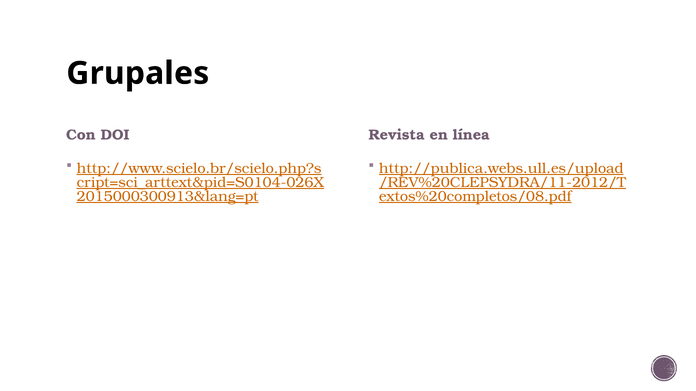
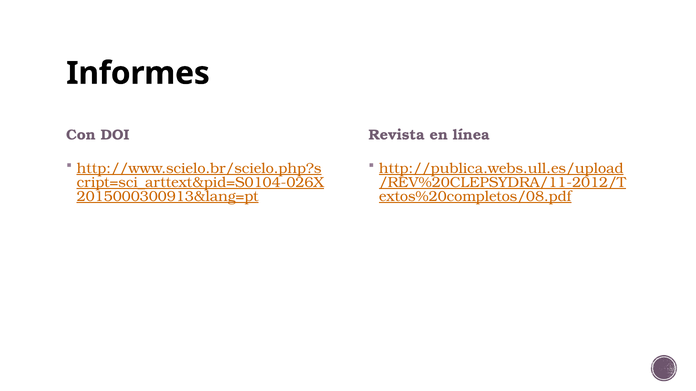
Grupales: Grupales -> Informes
